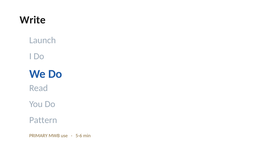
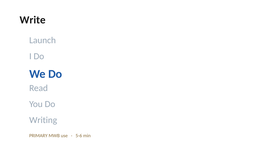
Pattern: Pattern -> Writing
